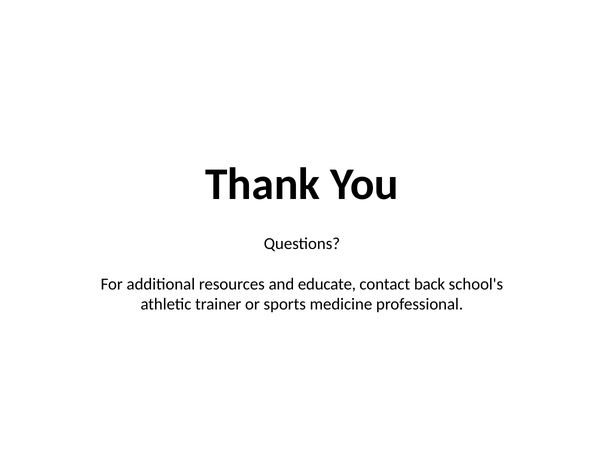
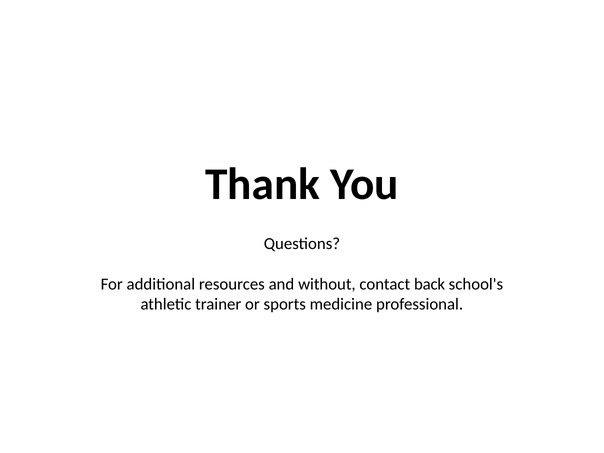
educate: educate -> without
